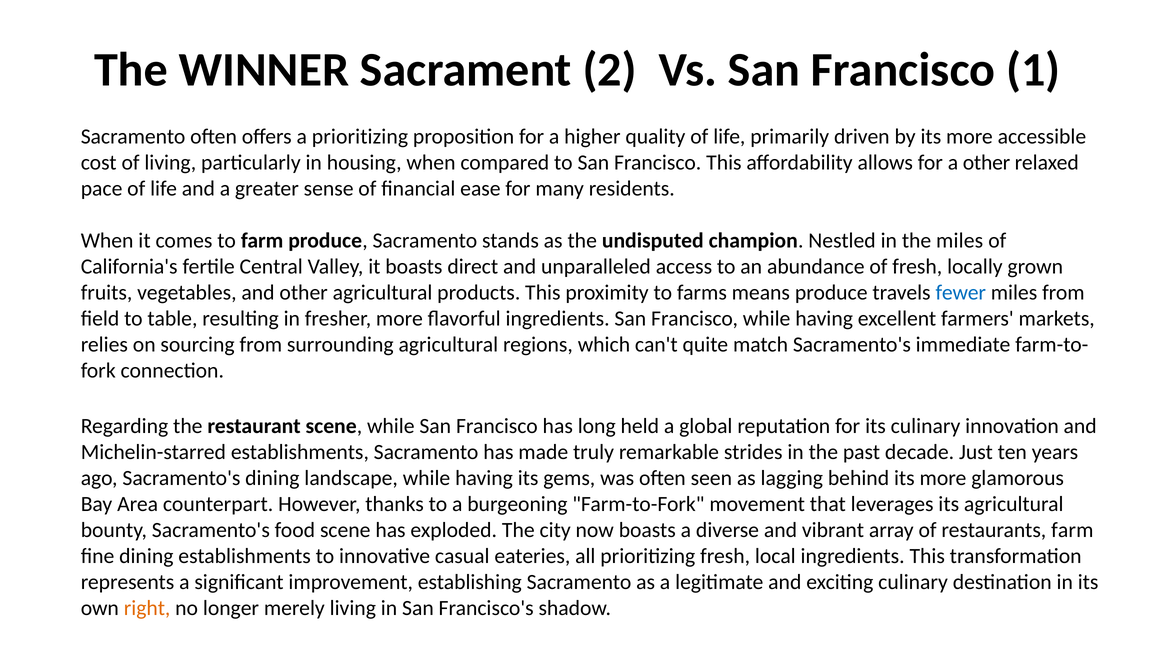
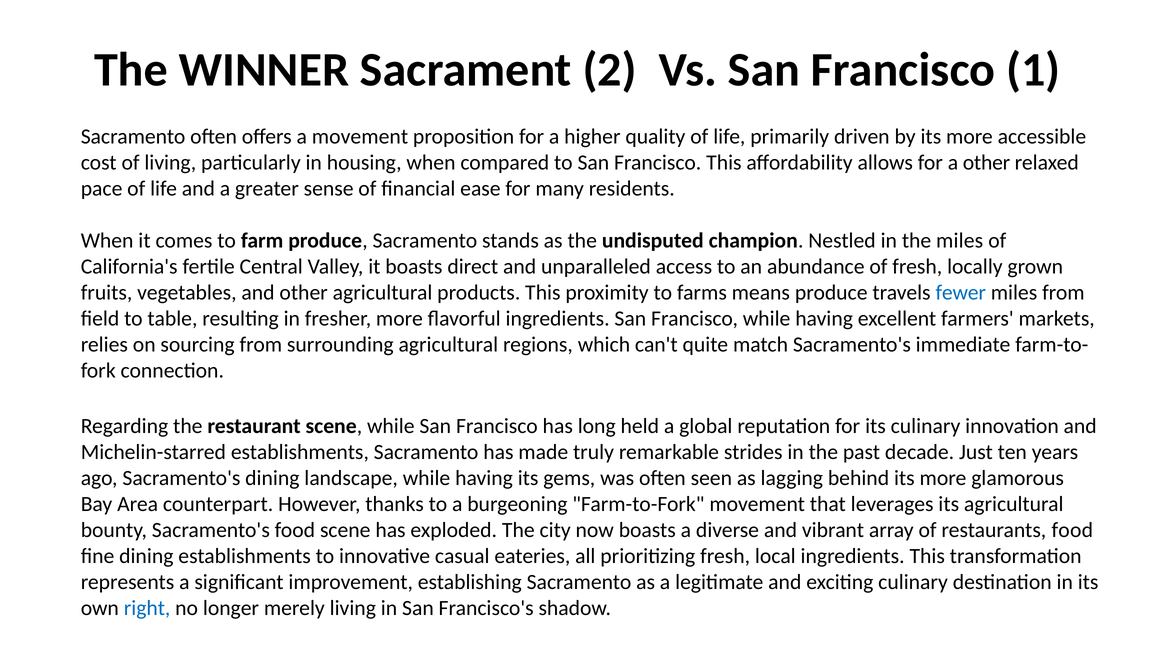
a prioritizing: prioritizing -> movement
restaurants farm: farm -> food
right colour: orange -> blue
